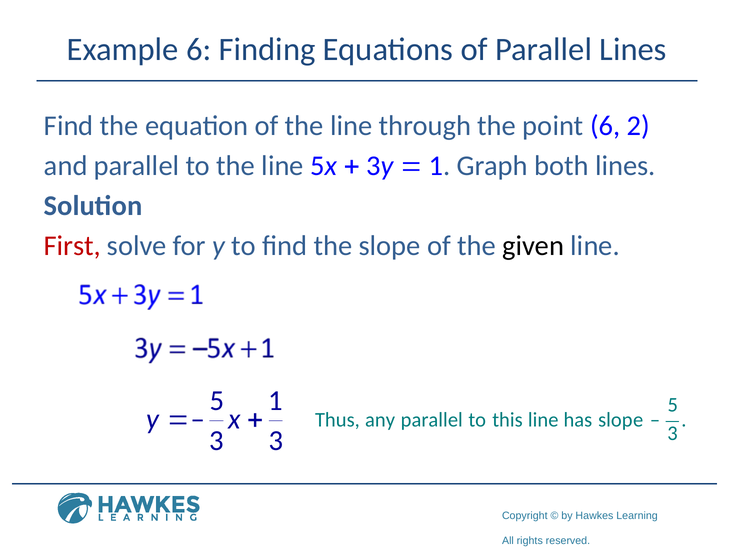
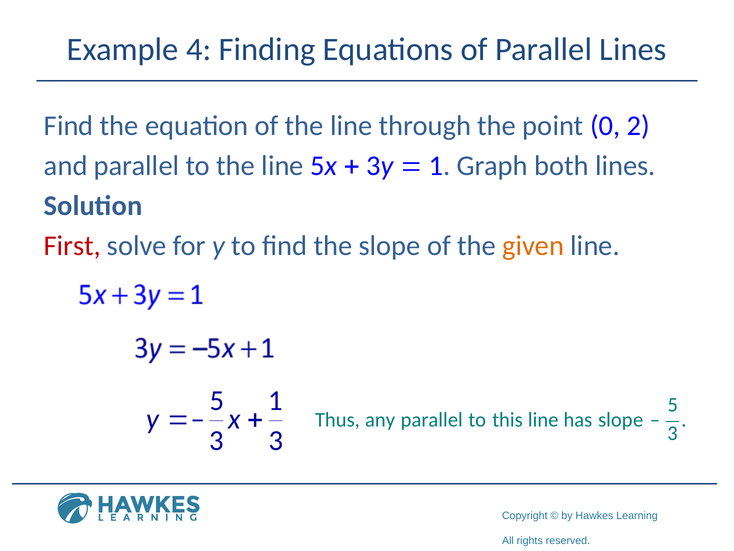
Example 6: 6 -> 4
point 6: 6 -> 0
given colour: black -> orange
